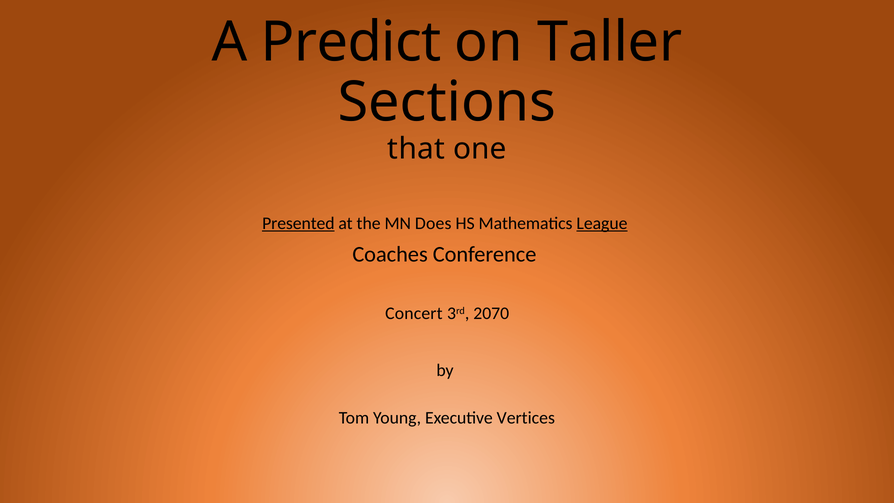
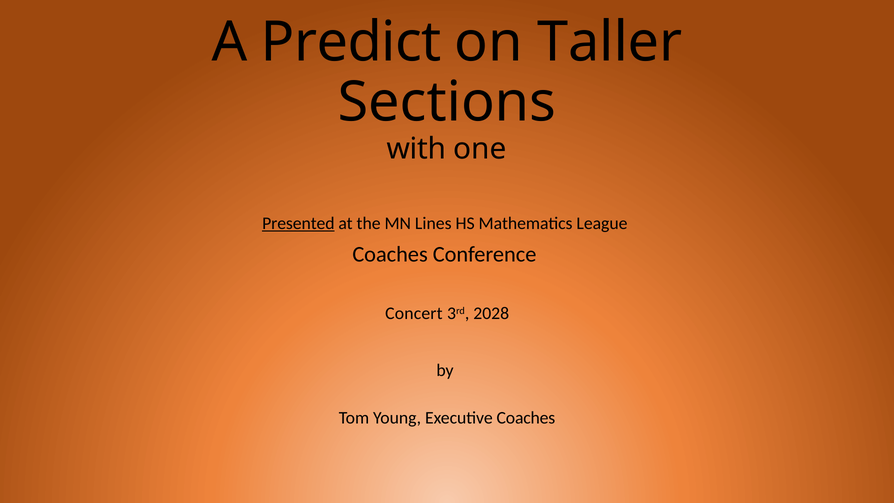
that: that -> with
Does: Does -> Lines
League underline: present -> none
2070: 2070 -> 2028
Executive Vertices: Vertices -> Coaches
